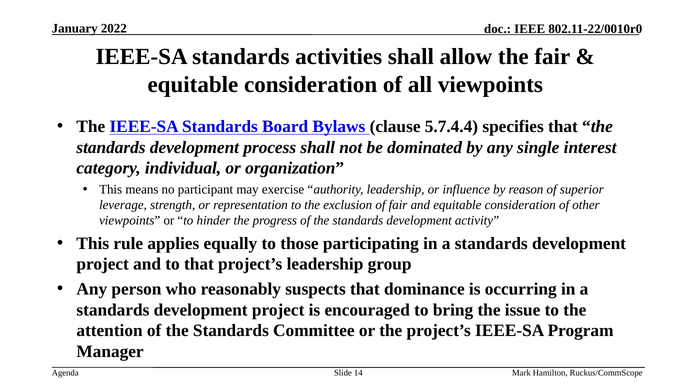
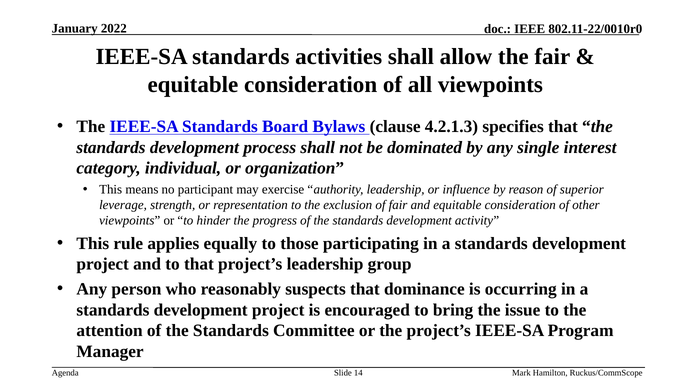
5.7.4.4: 5.7.4.4 -> 4.2.1.3
